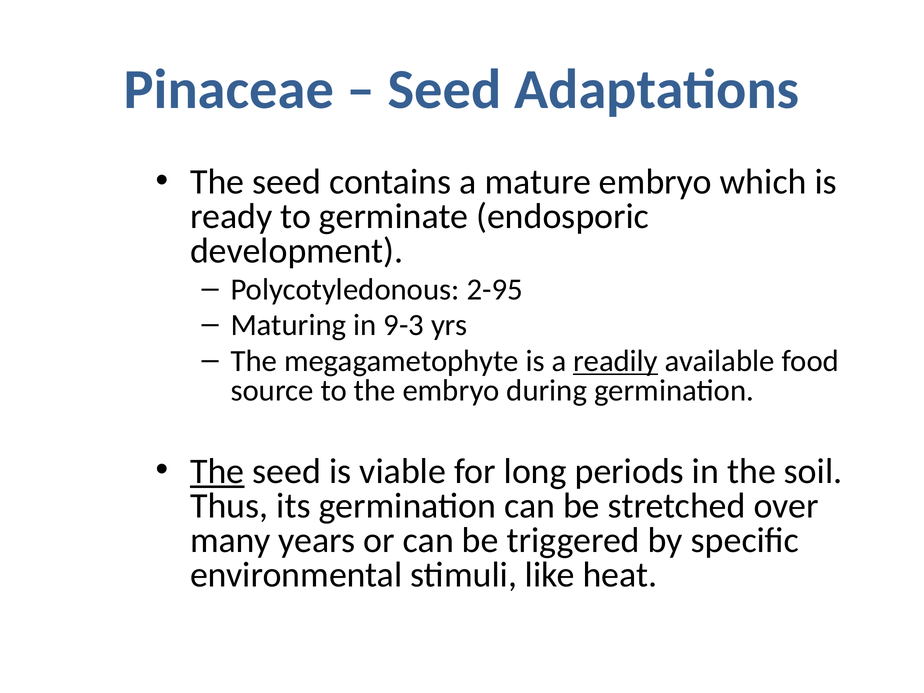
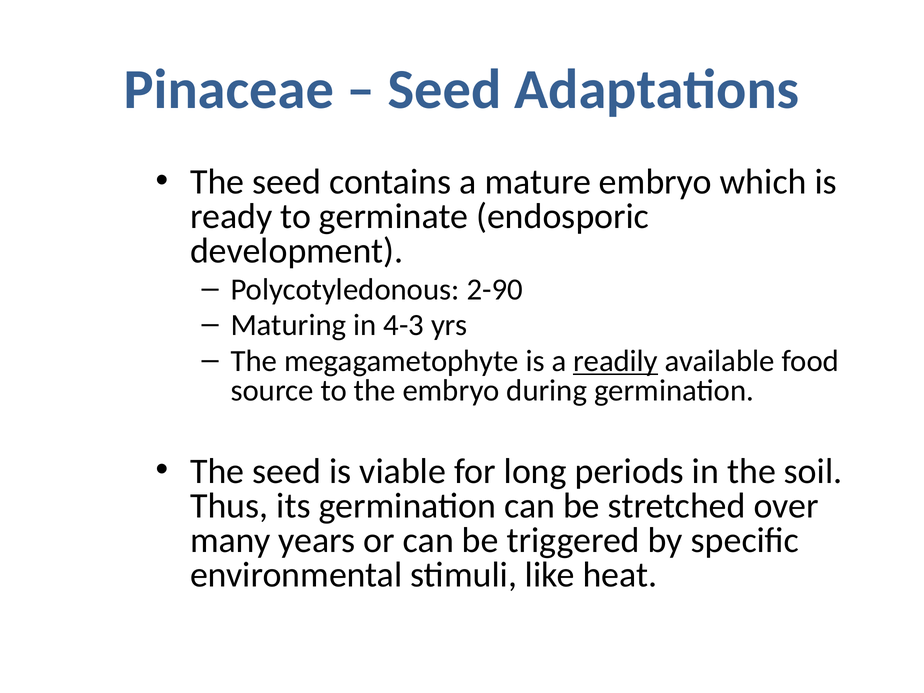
2-95: 2-95 -> 2-90
9-3: 9-3 -> 4-3
The at (217, 471) underline: present -> none
